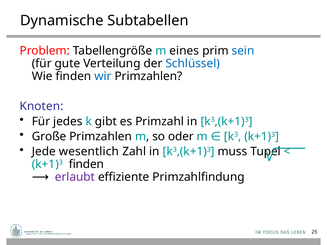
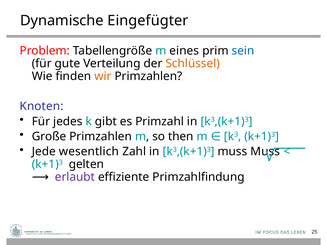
Subtabellen: Subtabellen -> Eingefügter
Schlüssel colour: blue -> orange
wir colour: blue -> orange
oder: oder -> then
muss Tupel: Tupel -> Muss
k+1)3 finden: finden -> gelten
